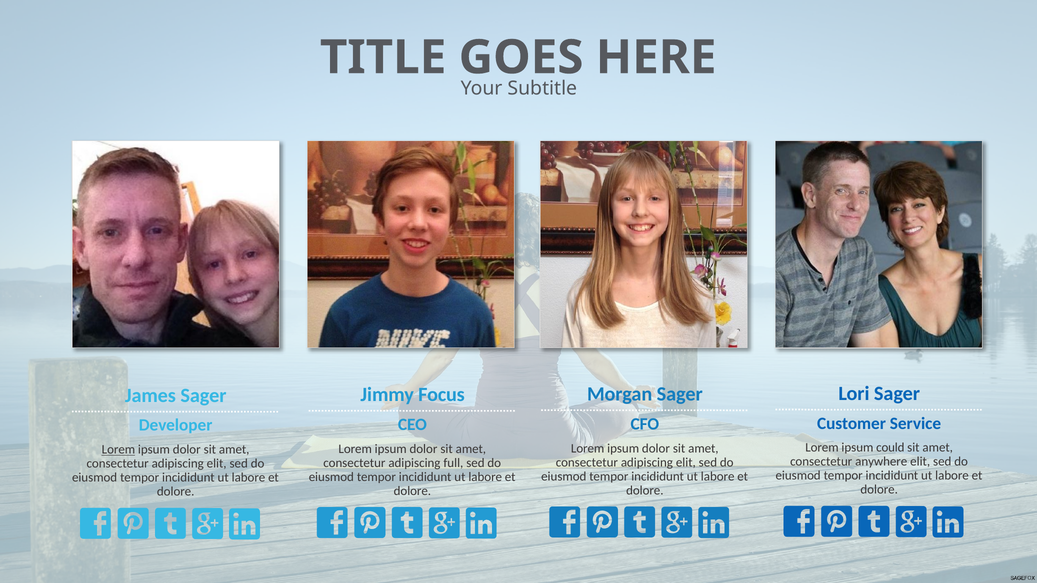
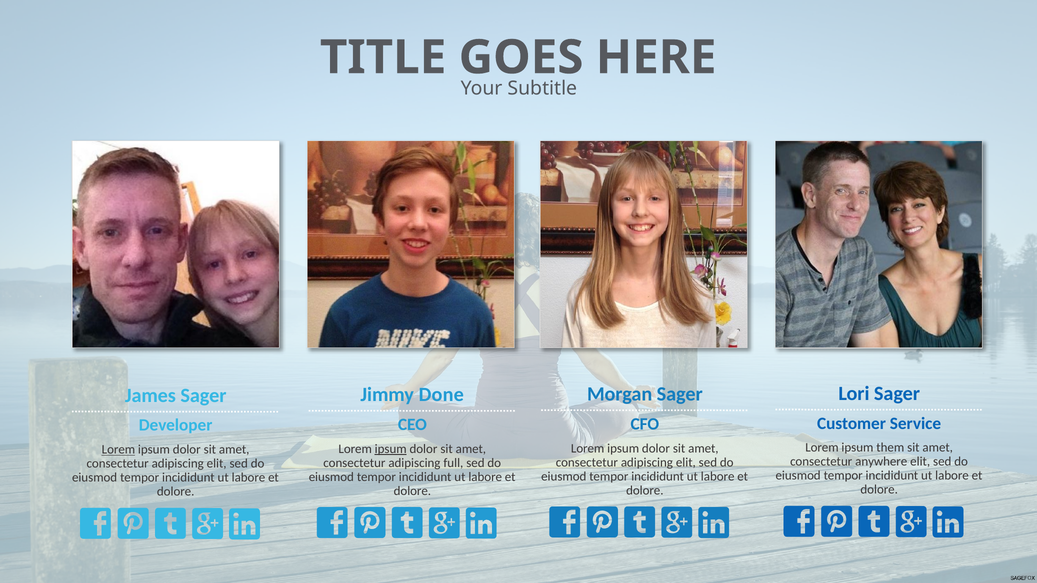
Focus: Focus -> Done
could: could -> them
ipsum at (391, 449) underline: none -> present
